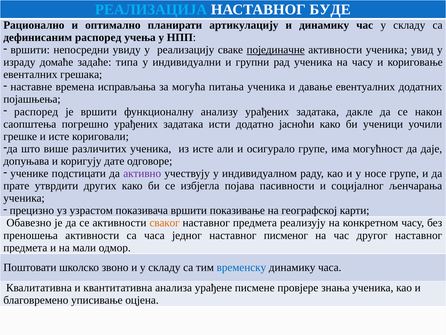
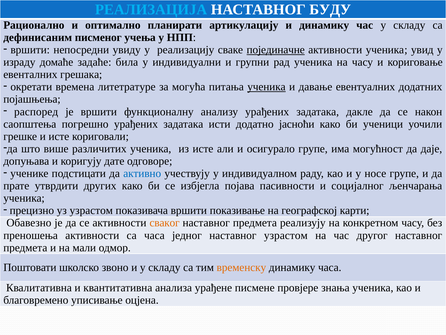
БУДЕ: БУДЕ -> БУДУ
дефинисаним распоред: распоред -> писменог
типа: типа -> била
наставне: наставне -> окретати
исправљања: исправљања -> литетратуре
ученика at (266, 87) underline: none -> present
активно colour: purple -> blue
наставног писменог: писменог -> узрастом
временску colour: blue -> orange
